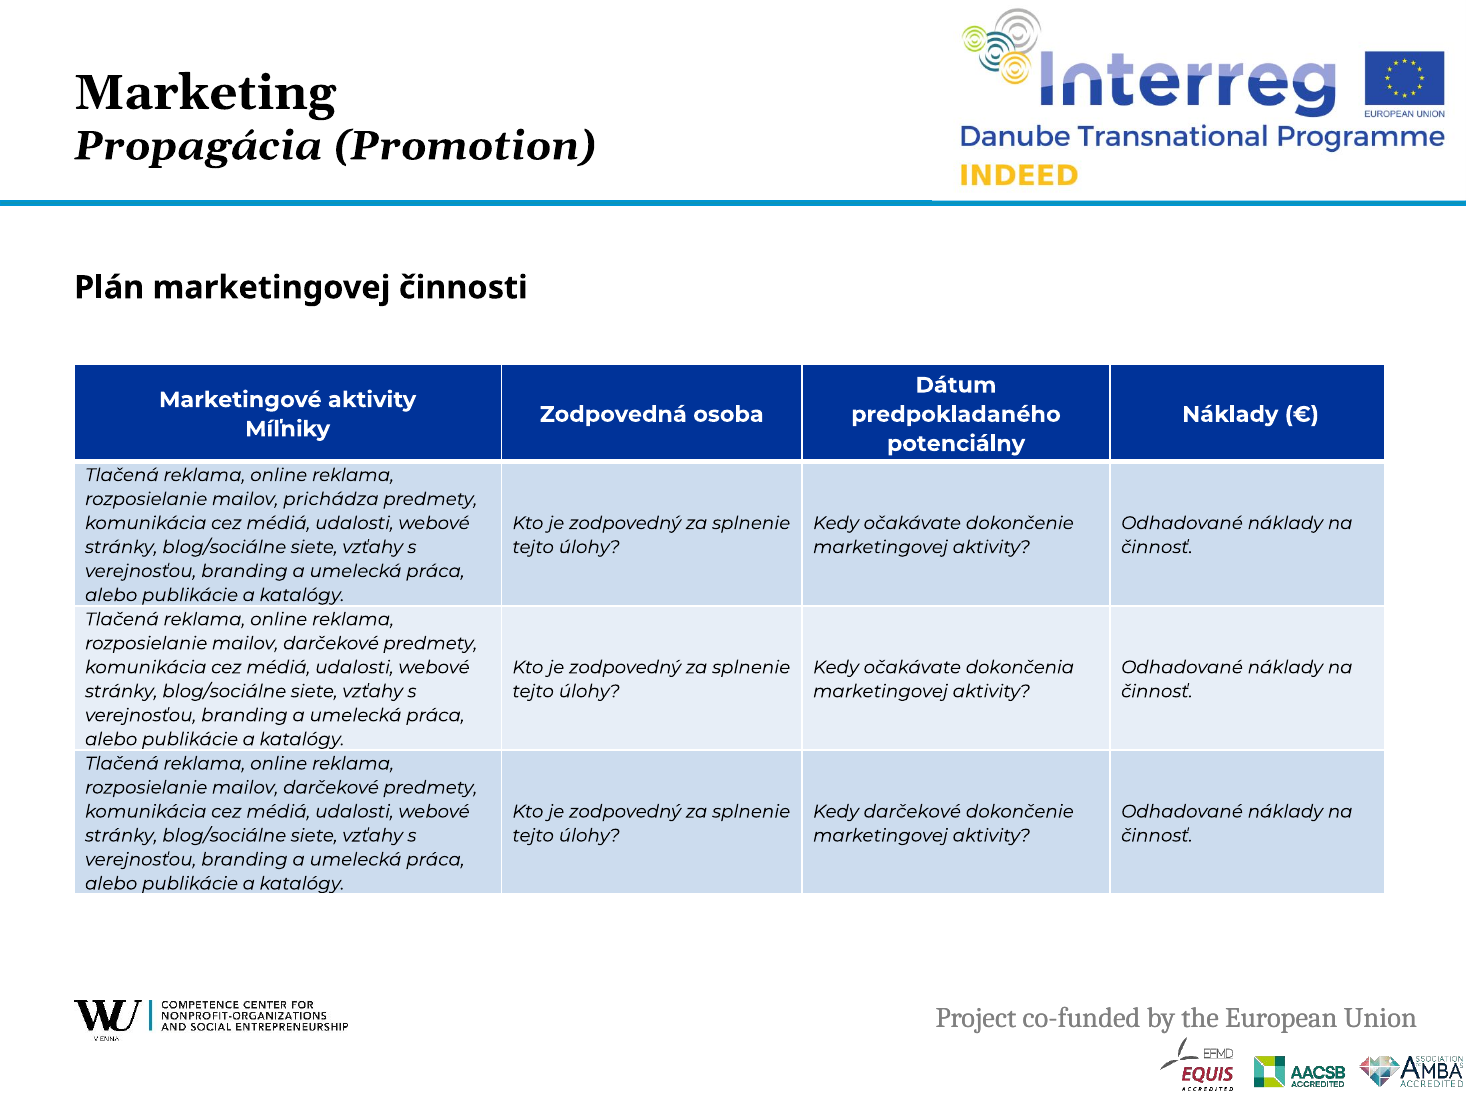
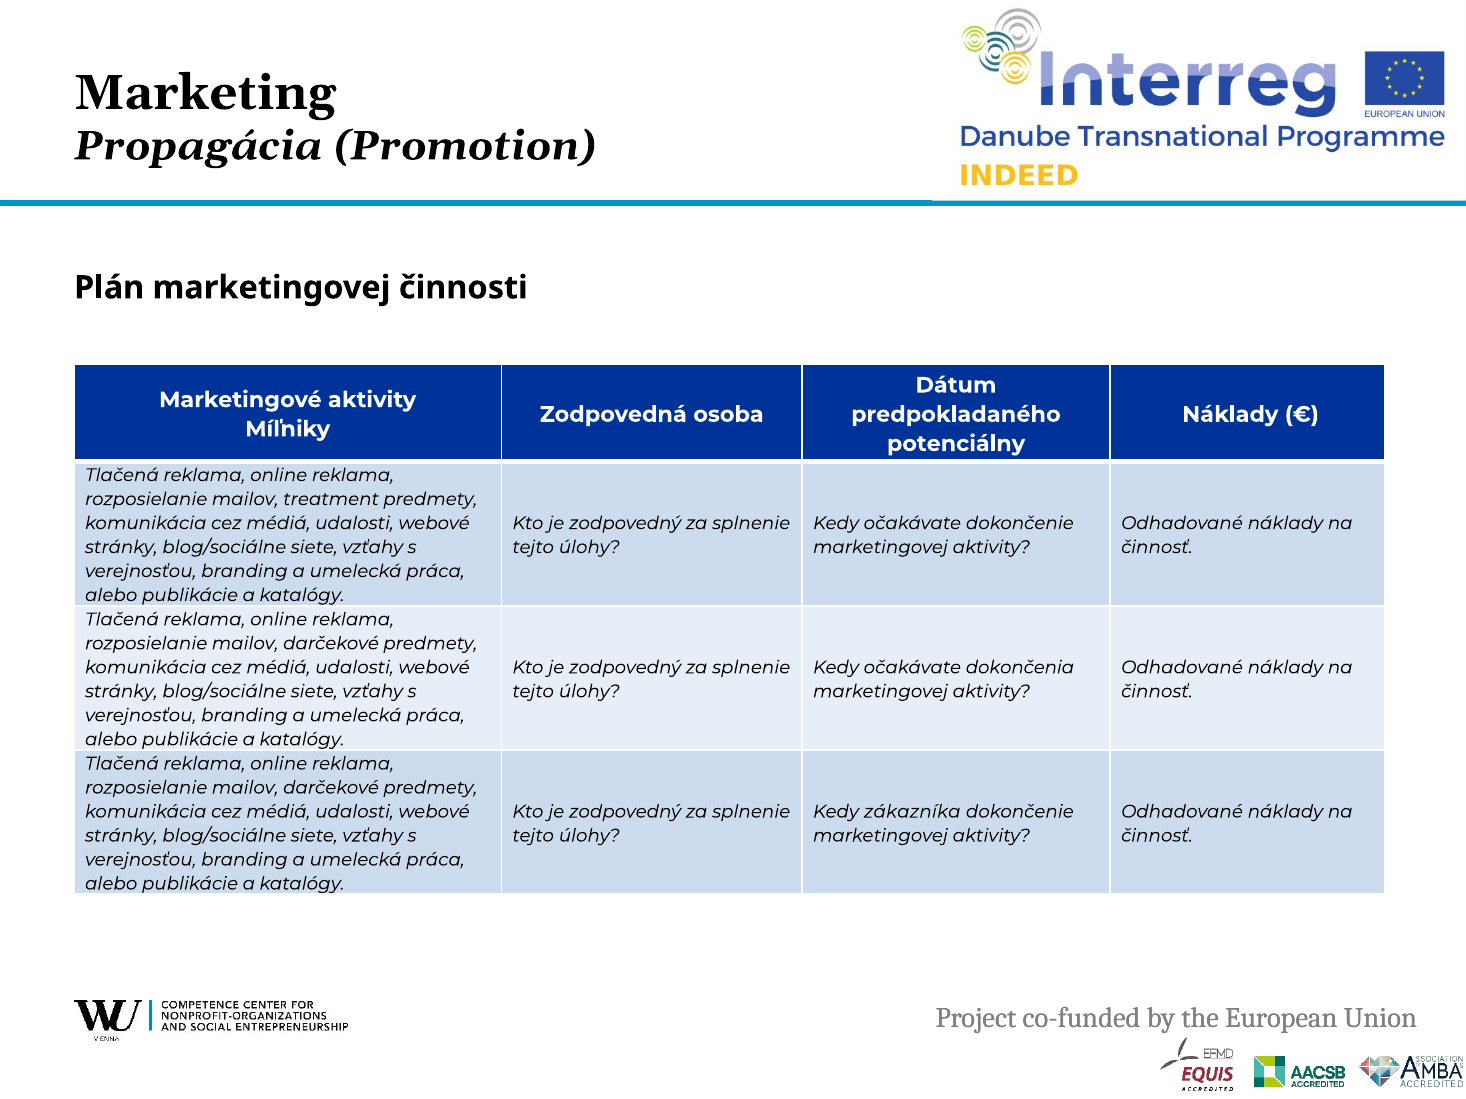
prichádza: prichádza -> treatment
Kedy darčekové: darčekové -> zákazníka
